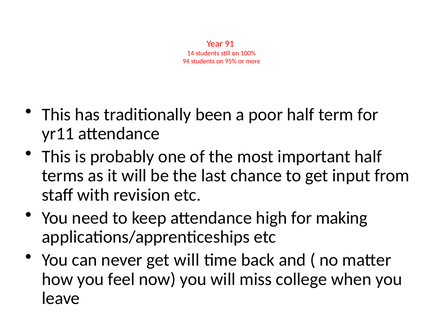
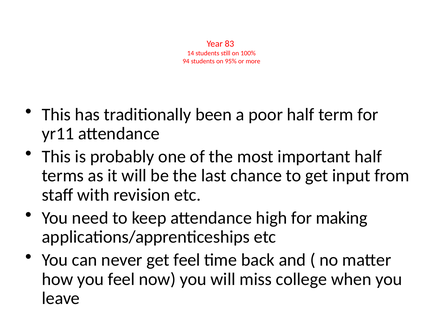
91: 91 -> 83
get will: will -> feel
